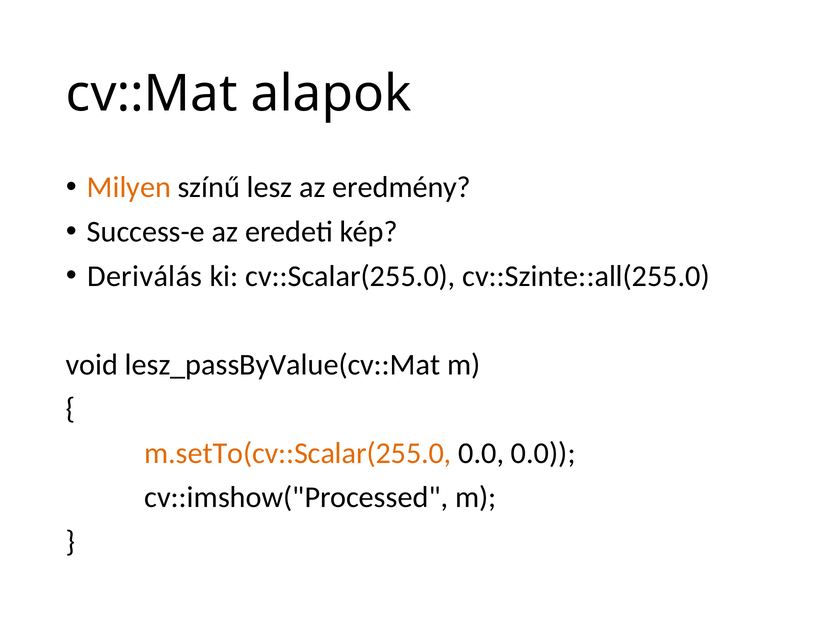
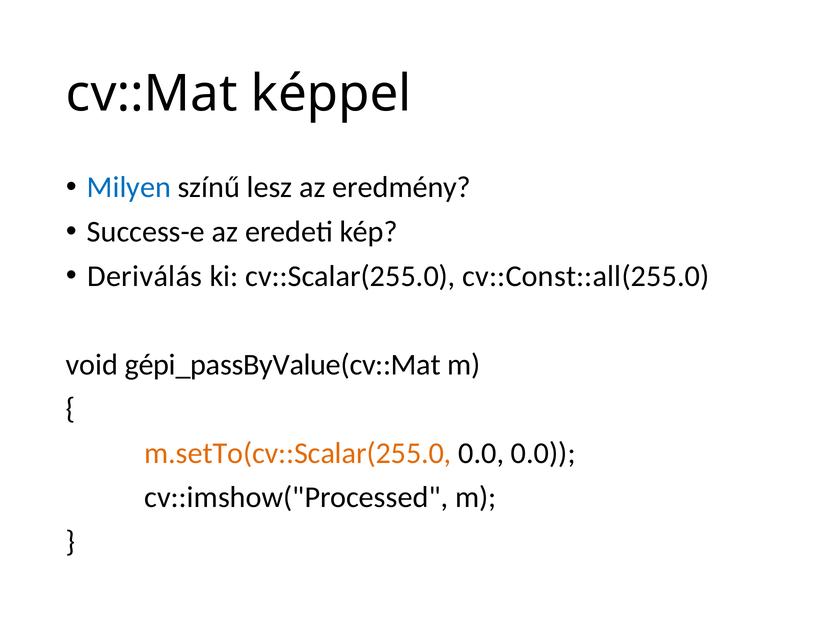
alapok: alapok -> képpel
Milyen colour: orange -> blue
cv::Szinte::all(255.0: cv::Szinte::all(255.0 -> cv::Const::all(255.0
lesz_passByValue(cv::Mat: lesz_passByValue(cv::Mat -> gépi_passByValue(cv::Mat
